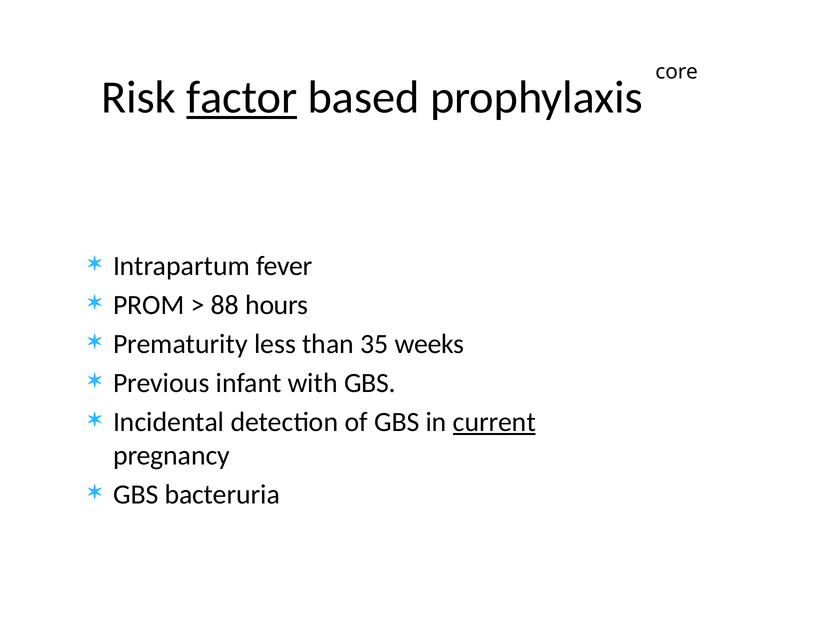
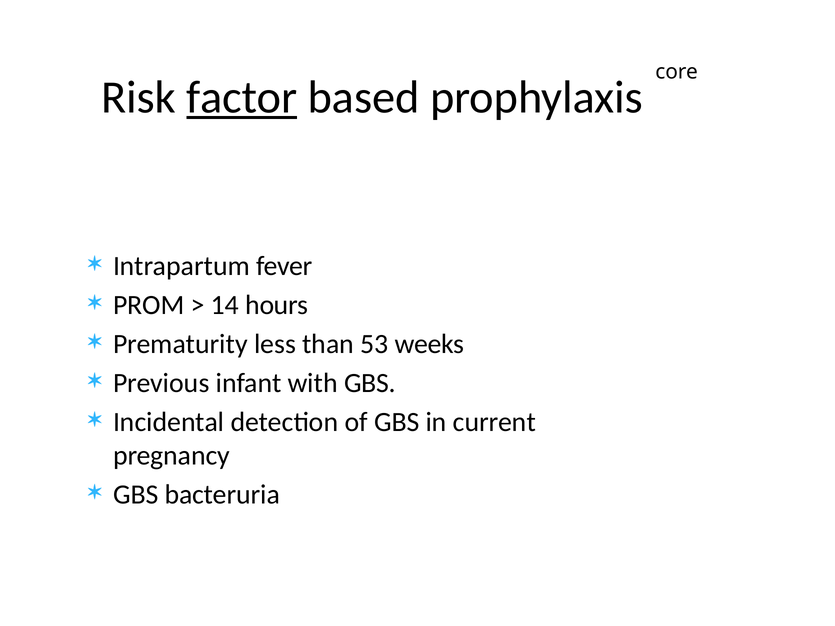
88: 88 -> 14
35: 35 -> 53
current underline: present -> none
